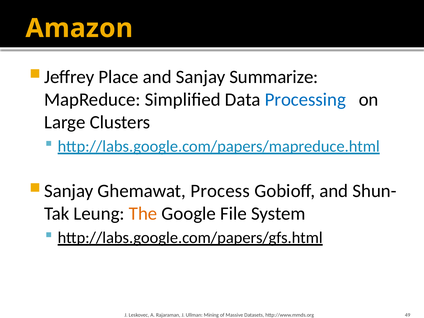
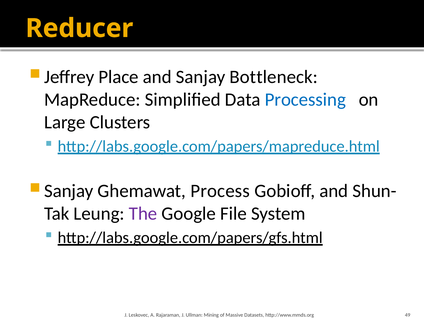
Amazon: Amazon -> Reducer
Summarize: Summarize -> Bottleneck
The colour: orange -> purple
